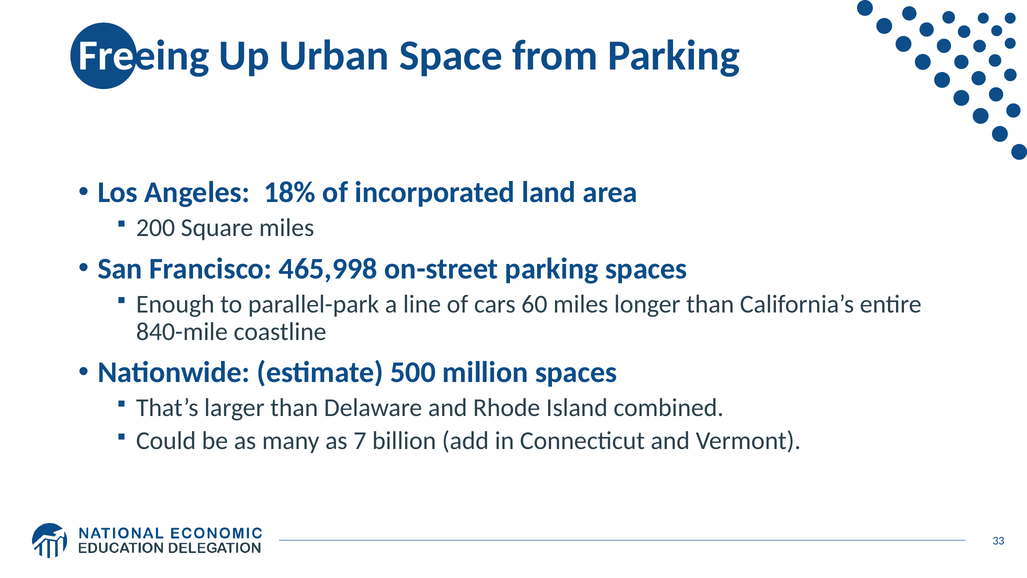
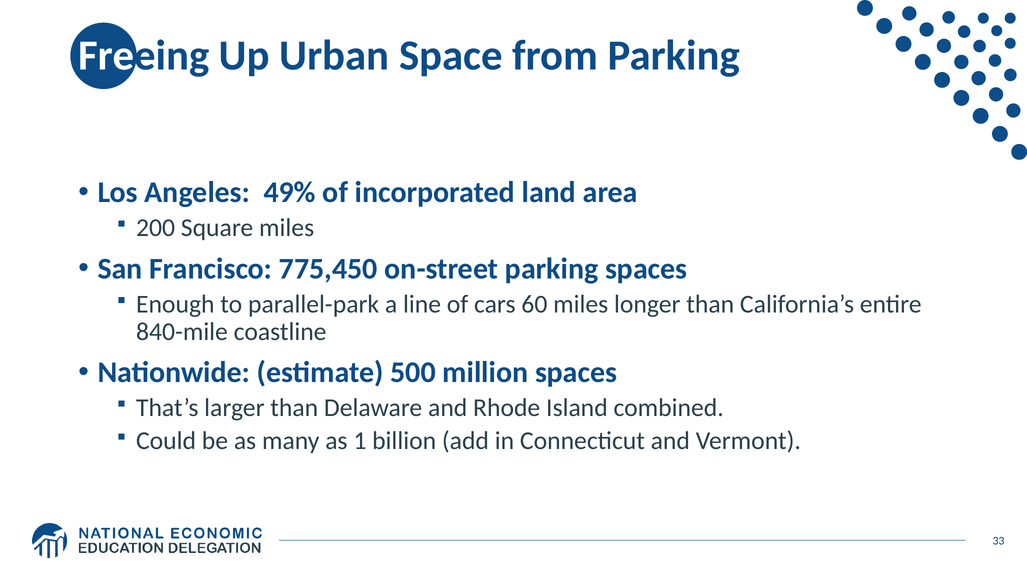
18%: 18% -> 49%
465,998: 465,998 -> 775,450
7: 7 -> 1
